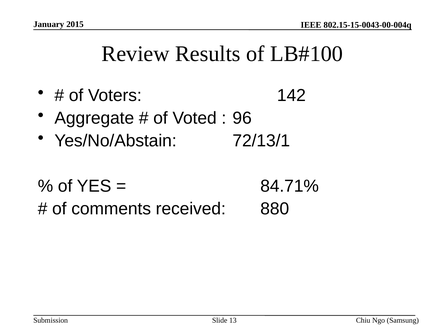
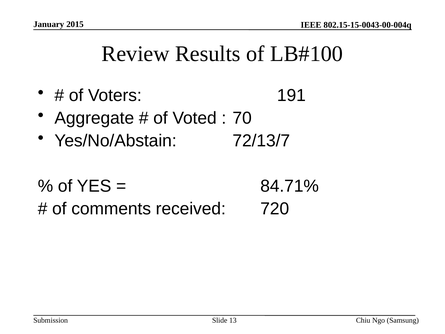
142: 142 -> 191
96: 96 -> 70
72/13/1: 72/13/1 -> 72/13/7
880: 880 -> 720
